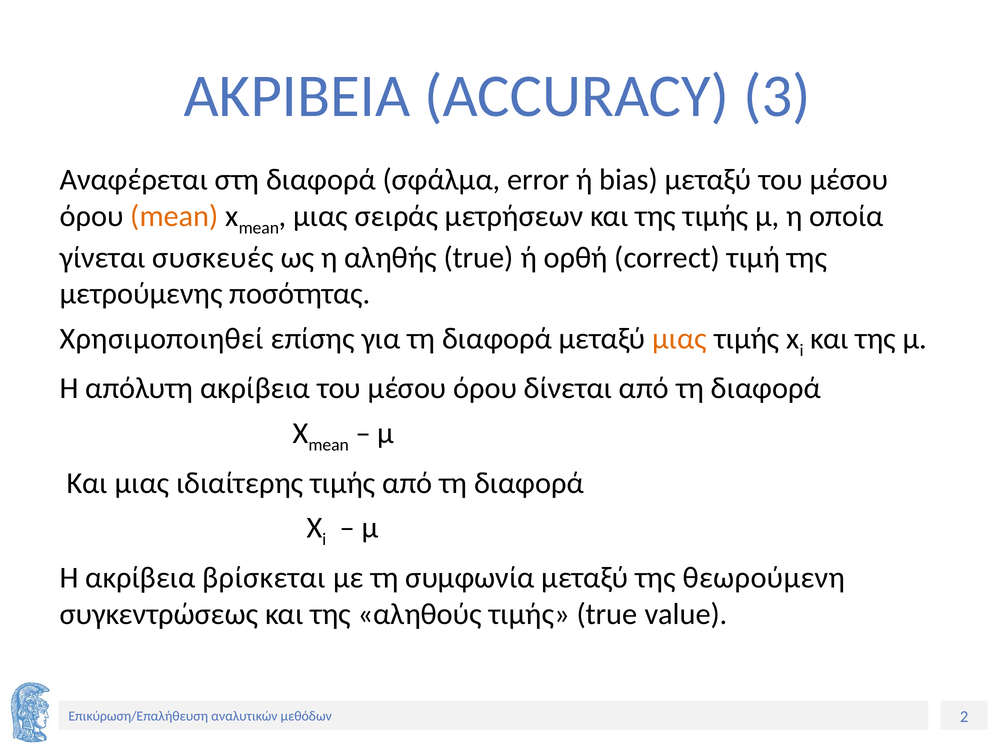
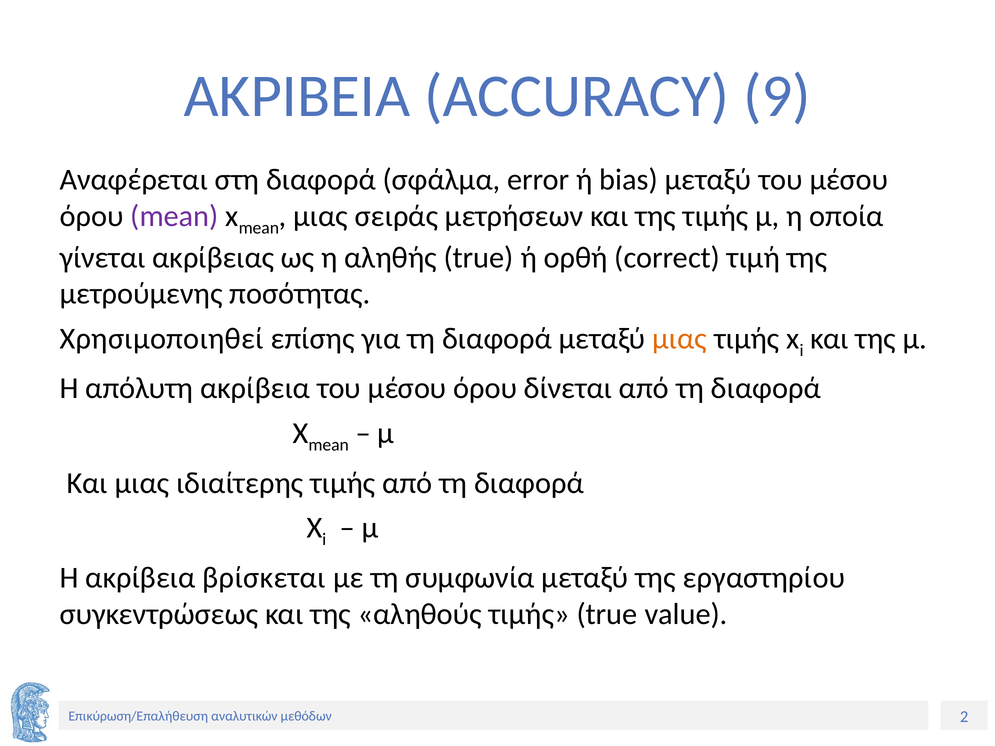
3: 3 -> 9
mean at (174, 216) colour: orange -> purple
συσκευές: συσκευές -> ακρίβειας
θεωρούμενη: θεωρούμενη -> εργαστηρίου
